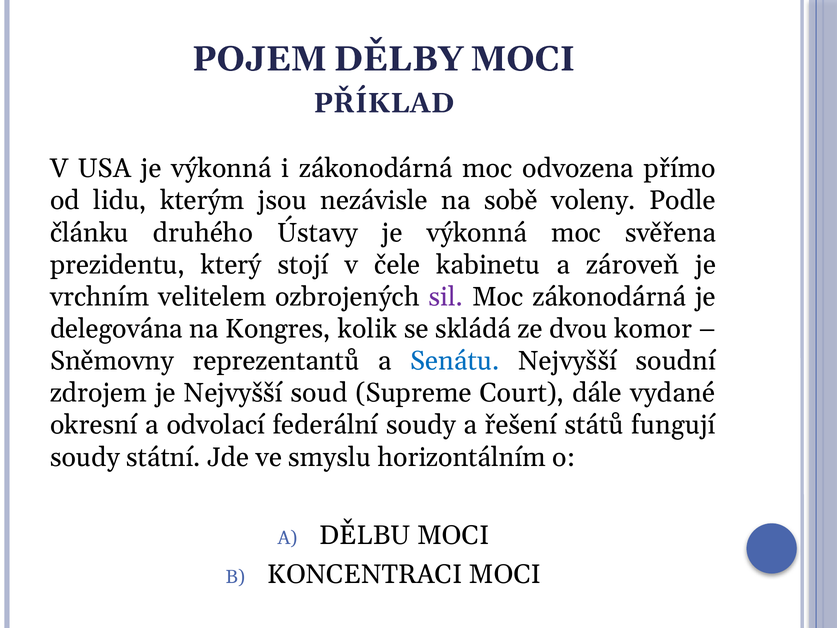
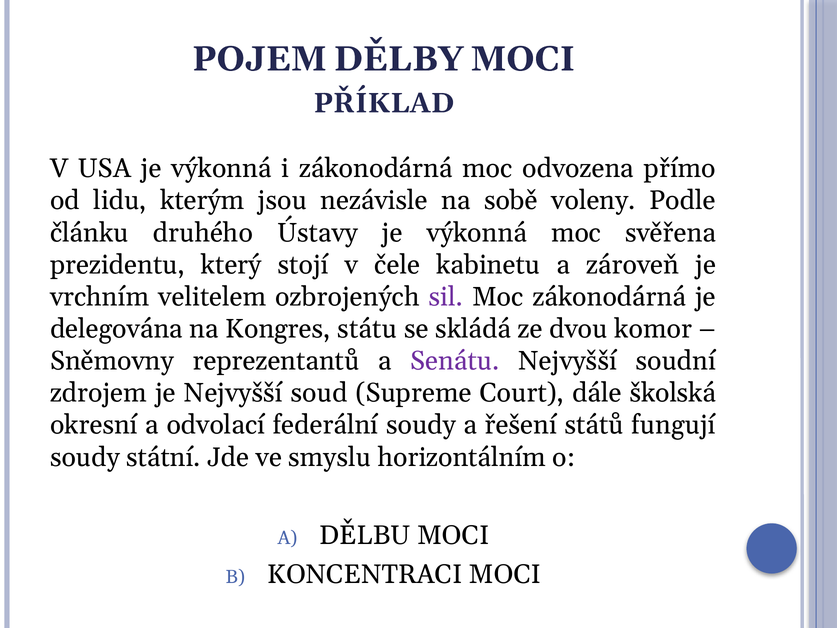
kolik: kolik -> státu
Senátu colour: blue -> purple
vydané: vydané -> školská
